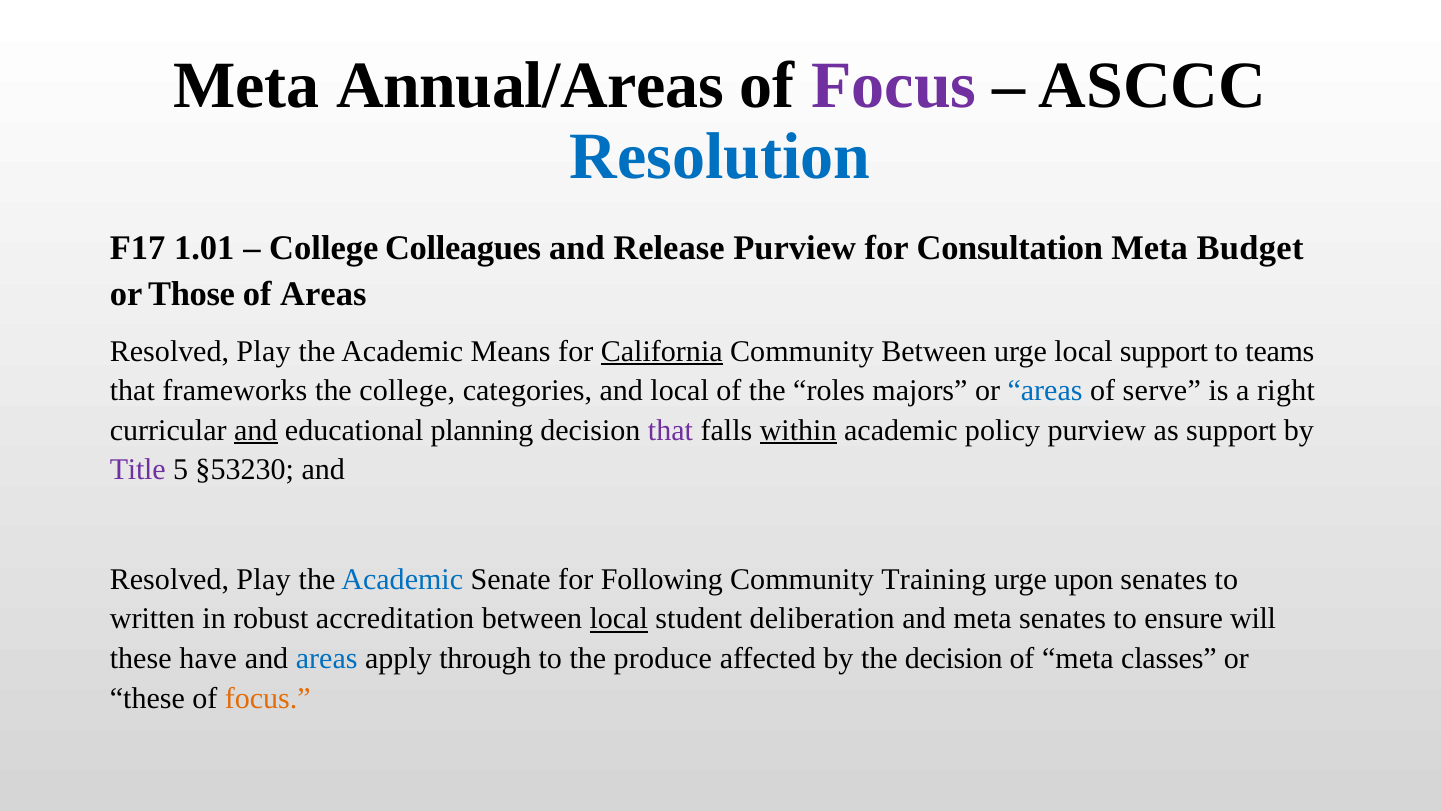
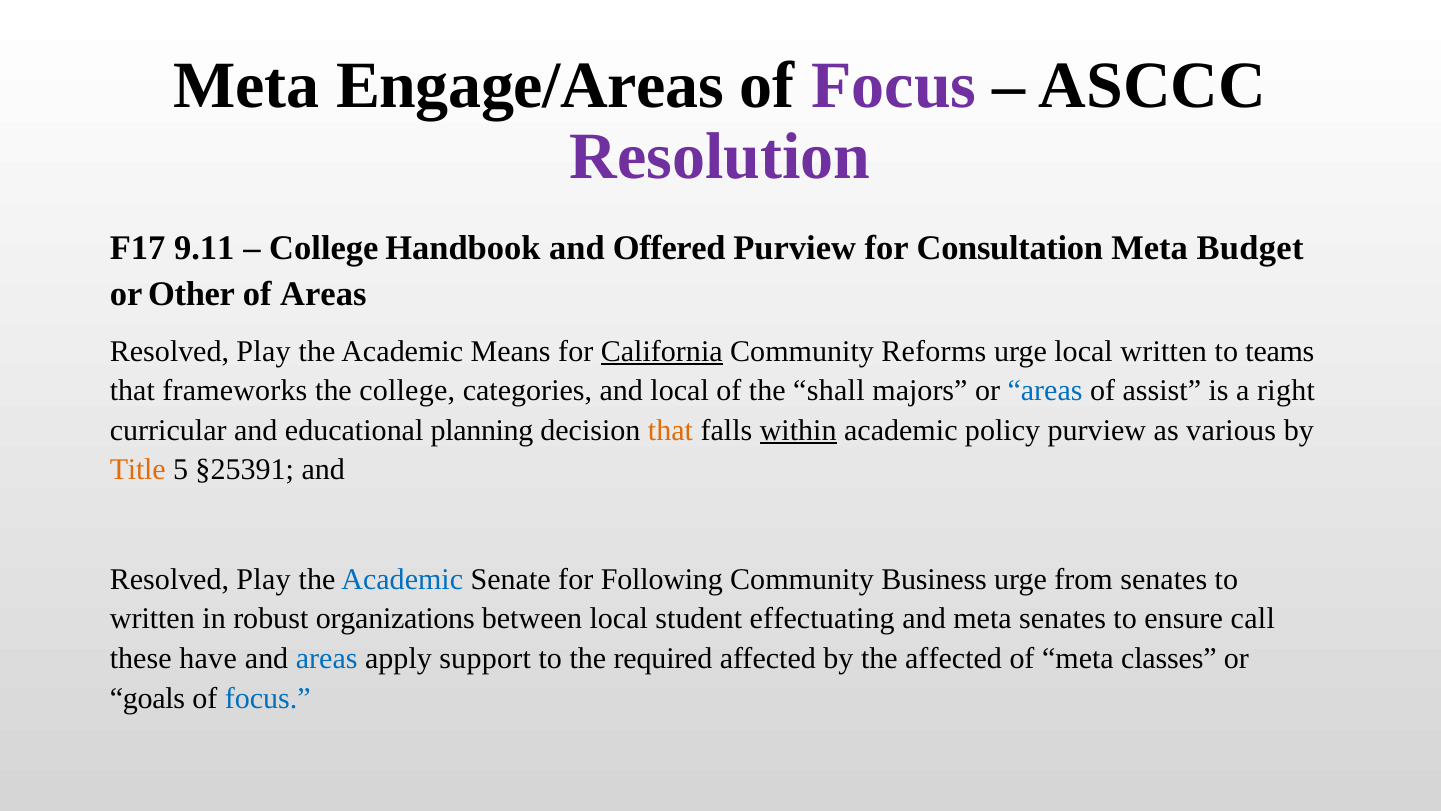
Annual/Areas: Annual/Areas -> Engage/Areas
Resolution colour: blue -> purple
1.01: 1.01 -> 9.11
Colleagues: Colleagues -> Handbook
Release: Release -> Offered
Those: Those -> Other
Community Between: Between -> Reforms
local support: support -> written
roles: roles -> shall
serve: serve -> assist
and at (256, 430) underline: present -> none
that at (670, 430) colour: purple -> orange
as support: support -> various
Title colour: purple -> orange
§53230: §53230 -> §25391
Training: Training -> Business
upon: upon -> from
accreditation: accreditation -> organizations
local at (619, 619) underline: present -> none
deliberation: deliberation -> effectuating
will: will -> call
through: through -> support
produce: produce -> required
the decision: decision -> affected
these at (147, 698): these -> goals
focus at (268, 698) colour: orange -> blue
